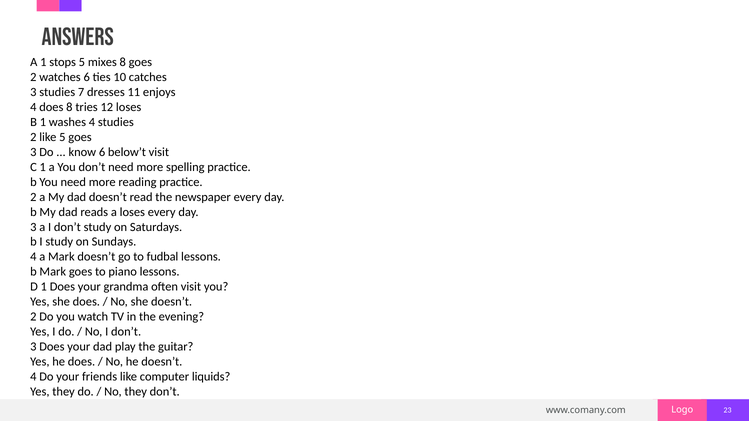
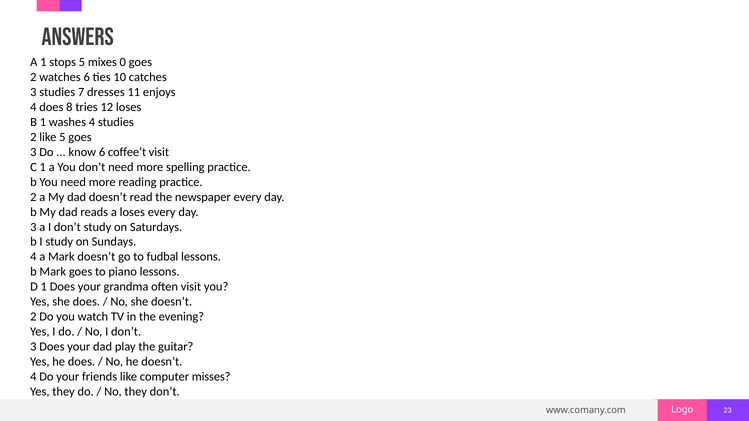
mixes 8: 8 -> 0
below’t: below’t -> coffee’t
liquids: liquids -> misses
